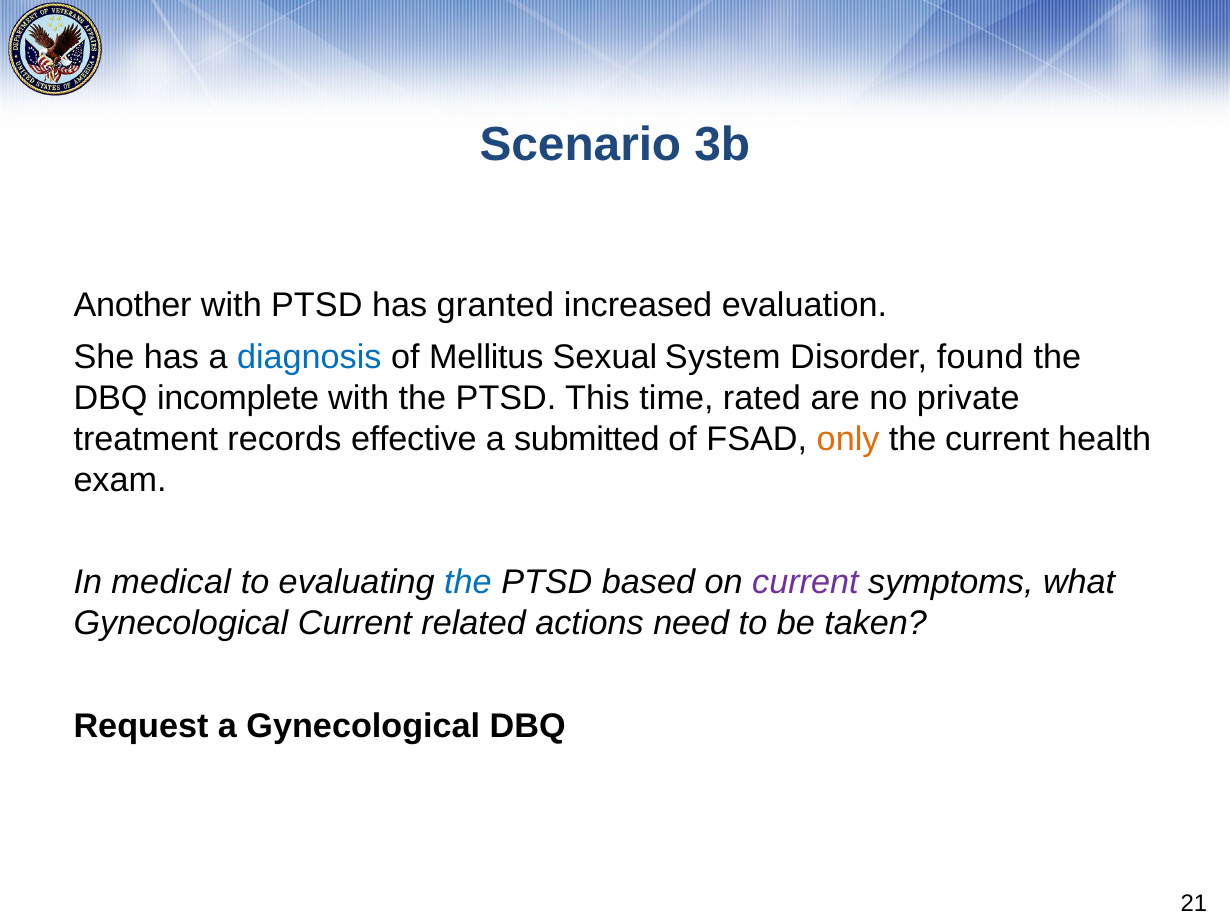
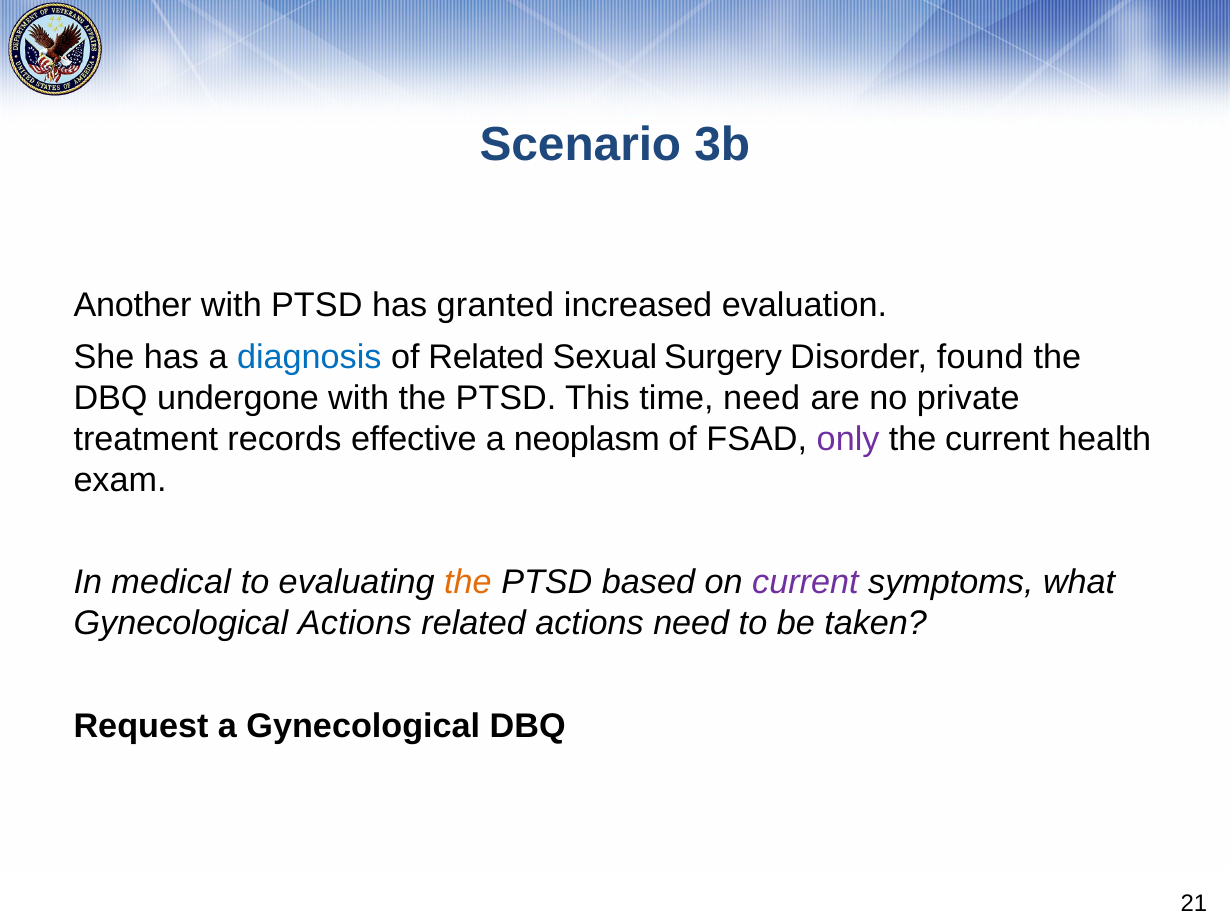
of Mellitus: Mellitus -> Related
System: System -> Surgery
incomplete: incomplete -> undergone
time rated: rated -> need
submitted: submitted -> neoplasm
only colour: orange -> purple
the at (468, 583) colour: blue -> orange
Gynecological Current: Current -> Actions
